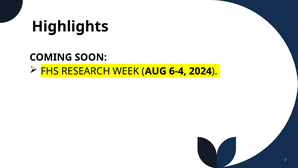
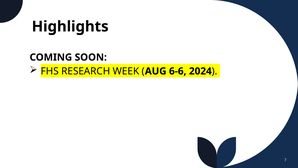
6-4: 6-4 -> 6-6
